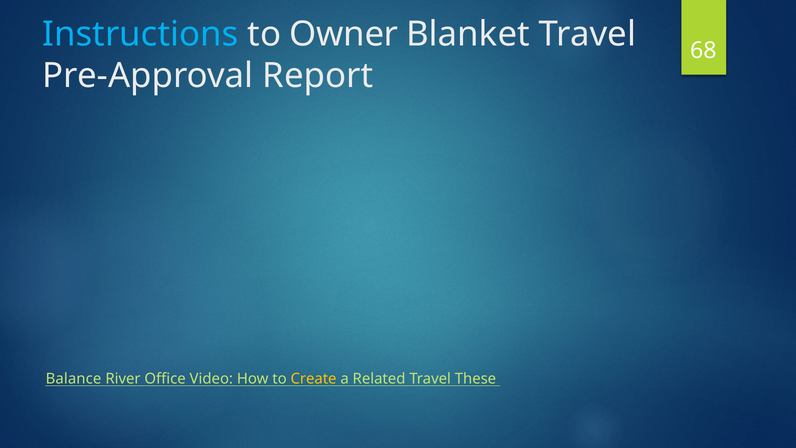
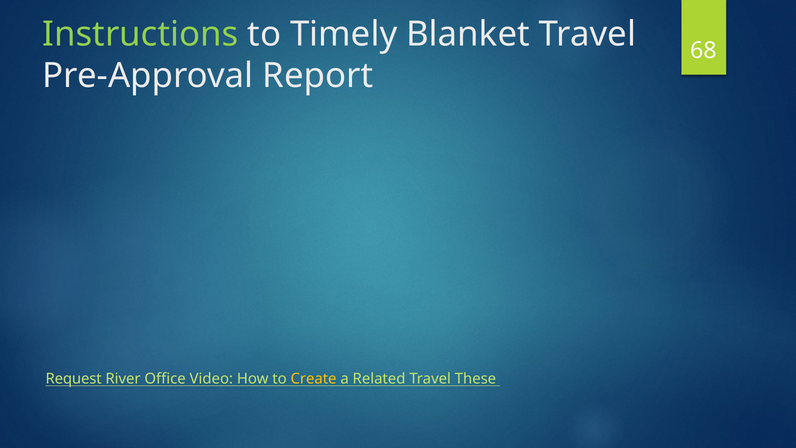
Instructions colour: light blue -> light green
Owner: Owner -> Timely
Balance: Balance -> Request
